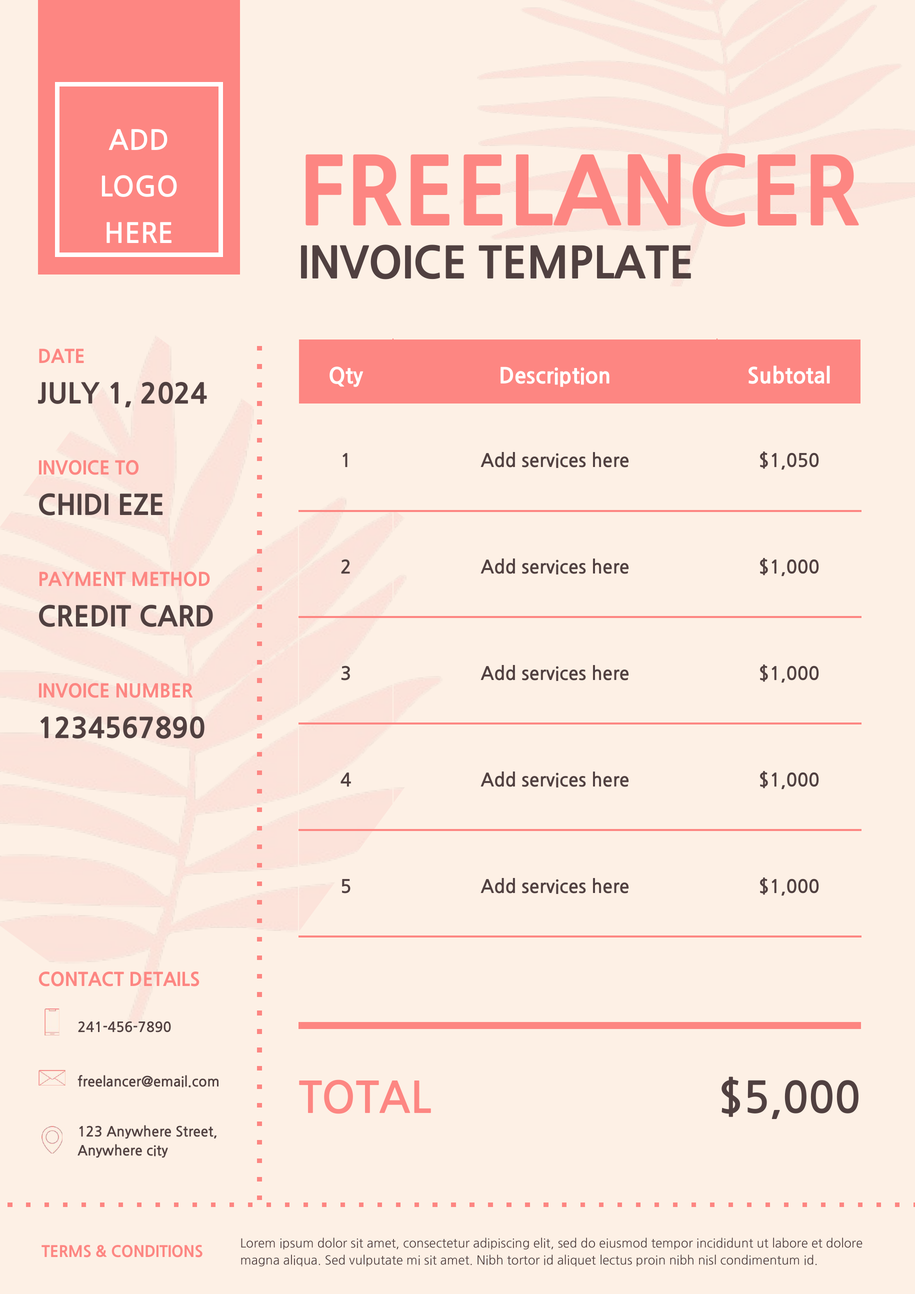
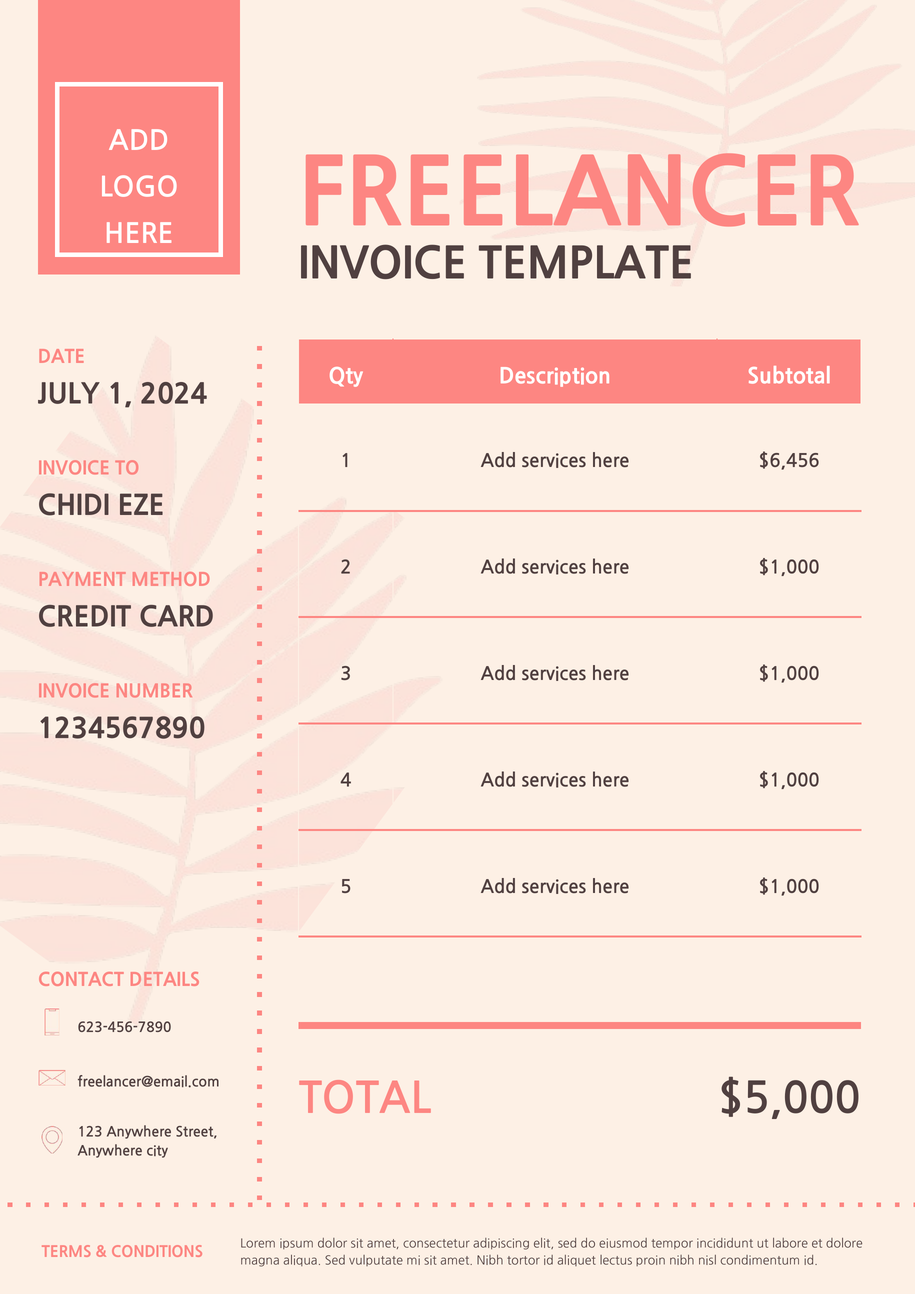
$1,050: $1,050 -> $6,456
241-456-7890: 241-456-7890 -> 623-456-7890
